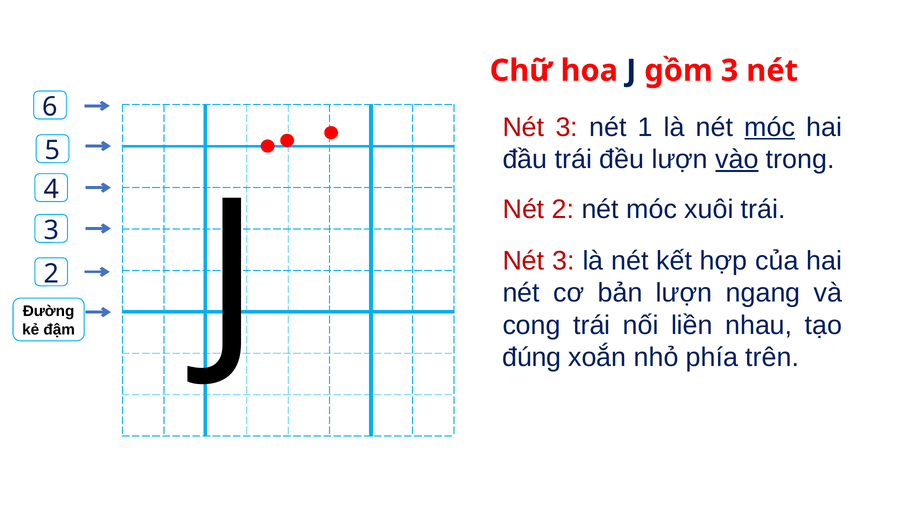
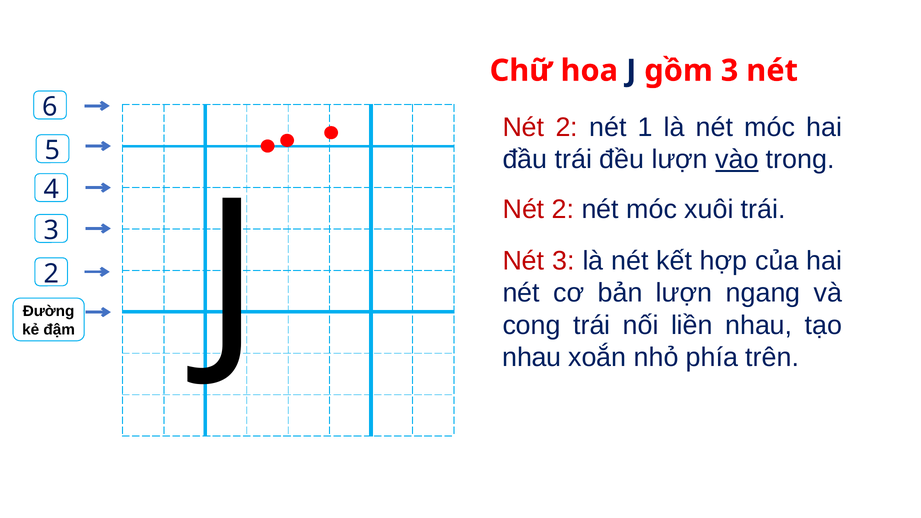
3 at (567, 127): 3 -> 2
móc at (770, 127) underline: present -> none
đúng at (532, 358): đúng -> nhau
